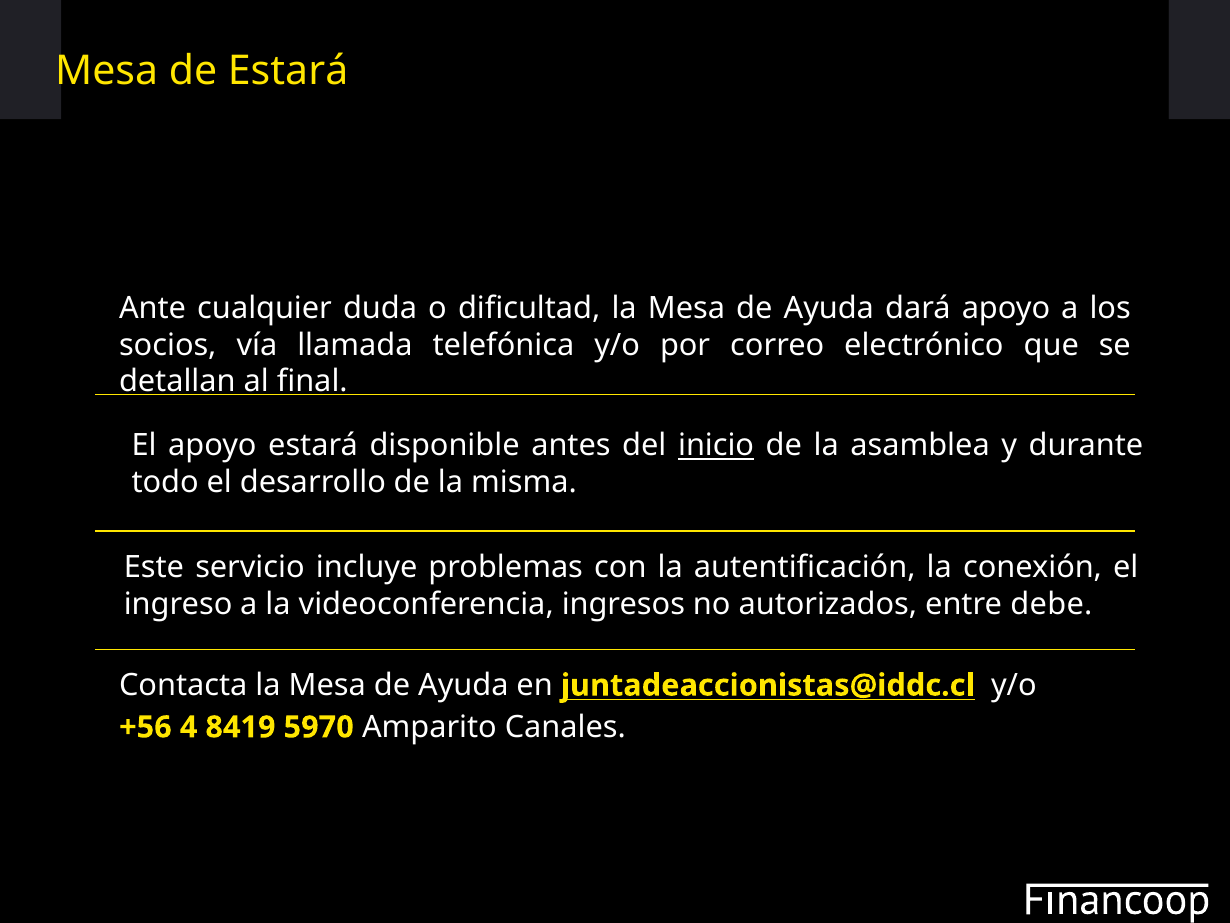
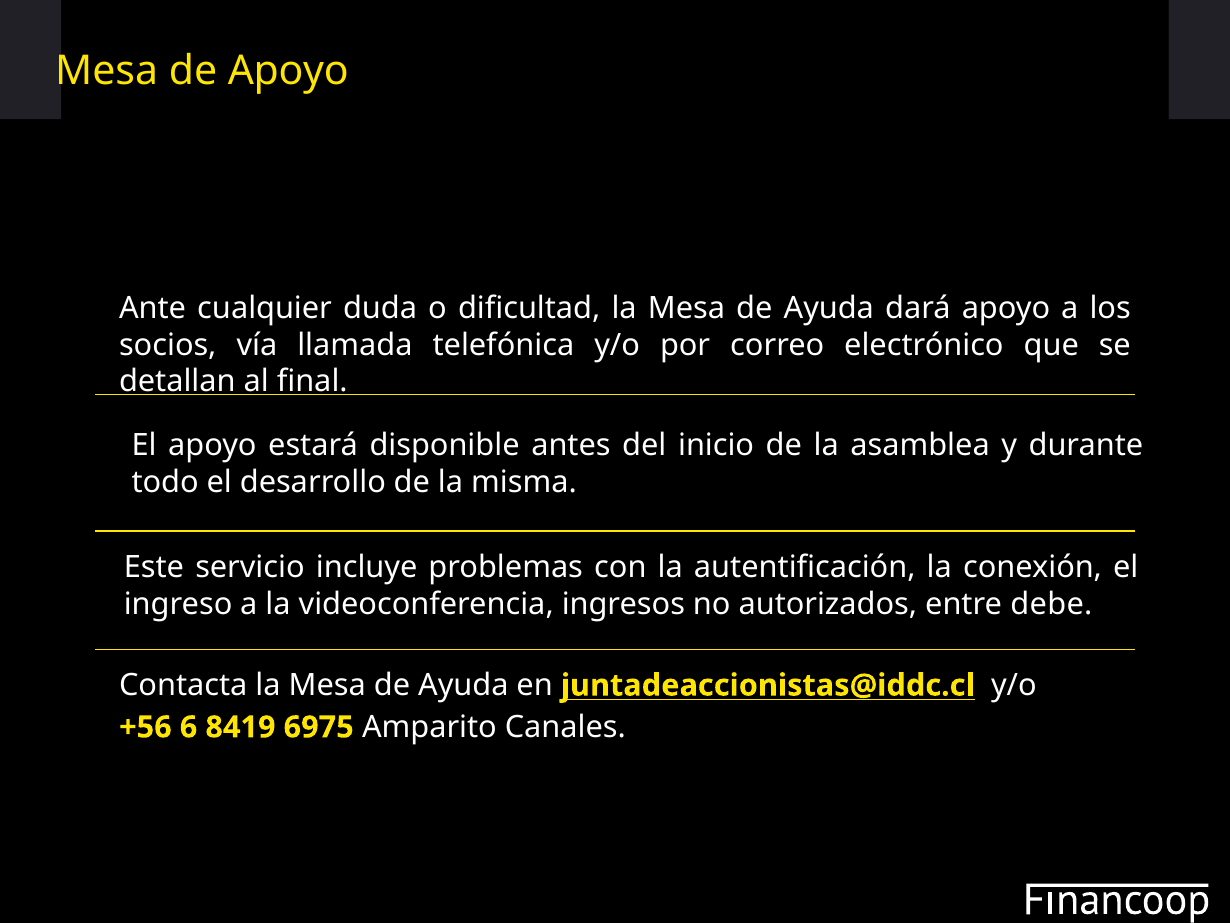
de Estará: Estará -> Apoyo
inicio underline: present -> none
4: 4 -> 6
5970: 5970 -> 6975
